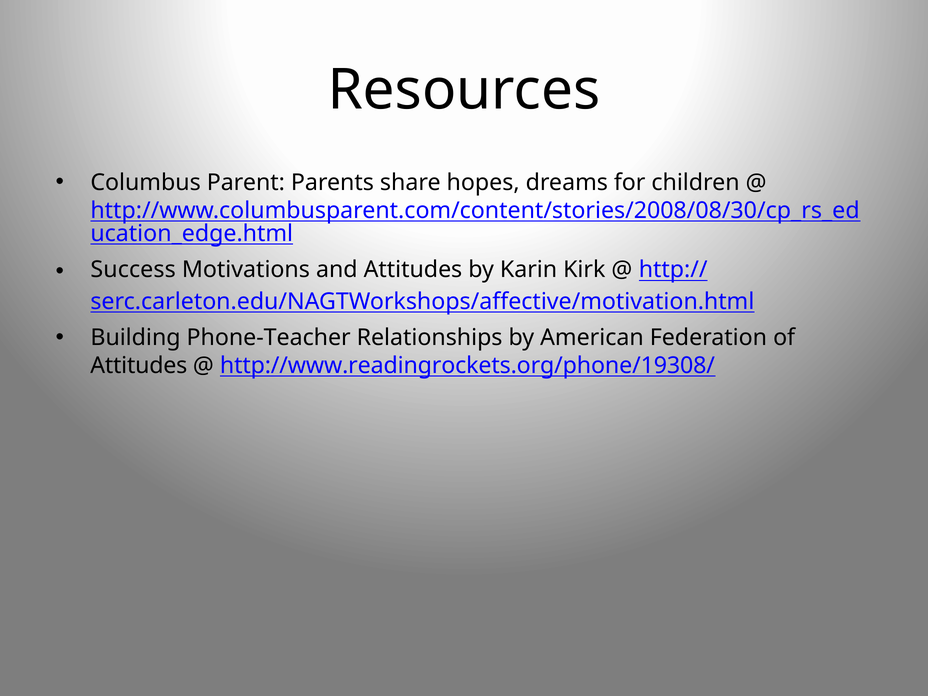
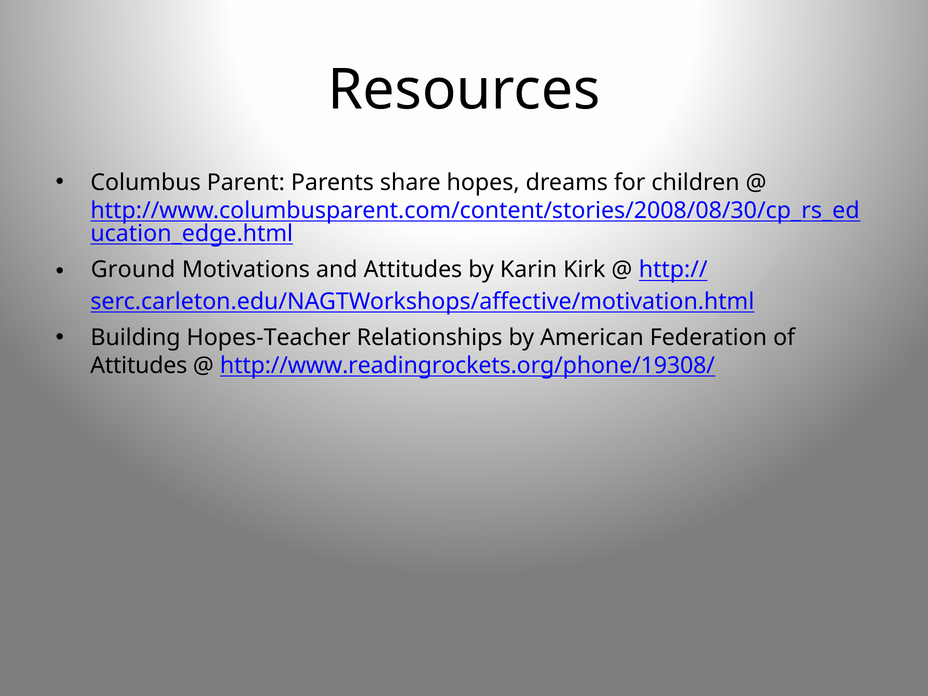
Success: Success -> Ground
Phone-Teacher: Phone-Teacher -> Hopes-Teacher
